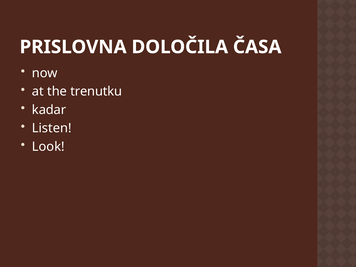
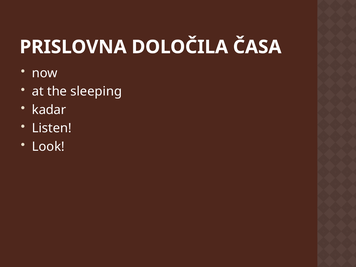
trenutku: trenutku -> sleeping
